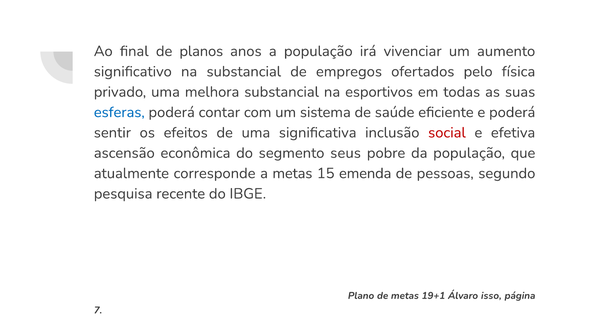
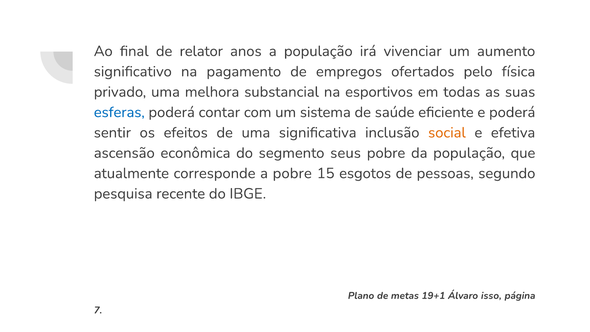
planos: planos -> relator
na substancial: substancial -> pagamento
social colour: red -> orange
a metas: metas -> pobre
emenda: emenda -> esgotos
